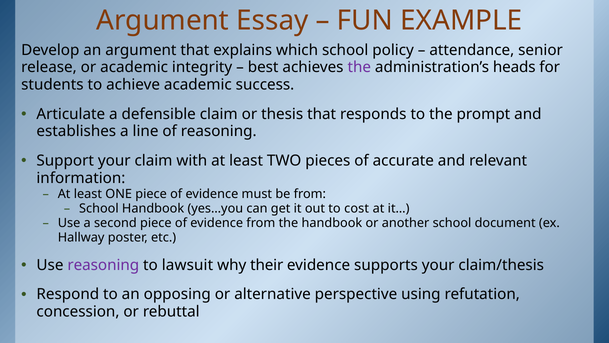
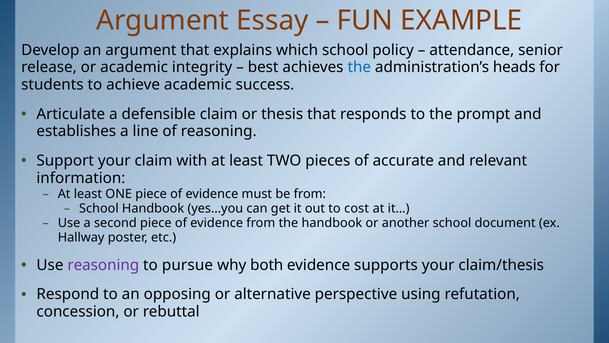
the at (359, 67) colour: purple -> blue
lawsuit: lawsuit -> pursue
their: their -> both
